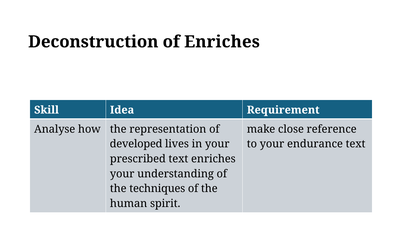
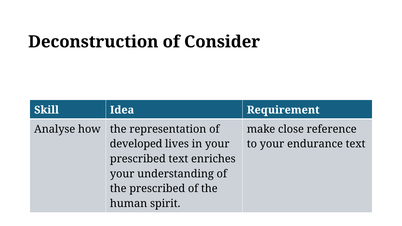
of Enriches: Enriches -> Consider
the techniques: techniques -> prescribed
